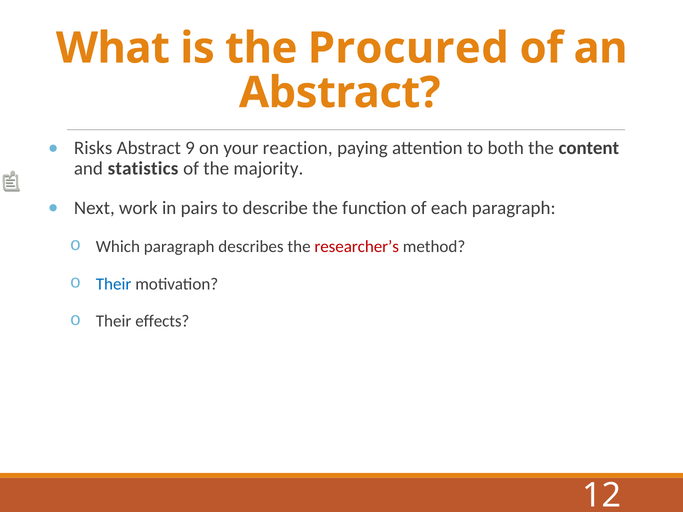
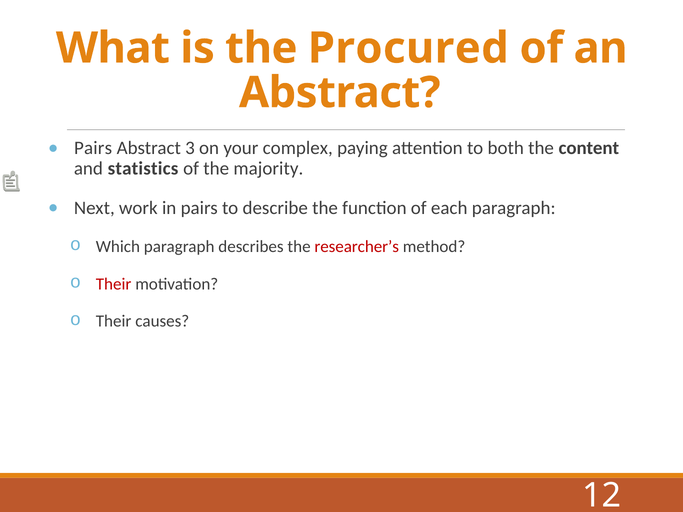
Risks at (93, 148): Risks -> Pairs
9: 9 -> 3
reaction: reaction -> complex
Their at (114, 284) colour: blue -> red
effects: effects -> causes
